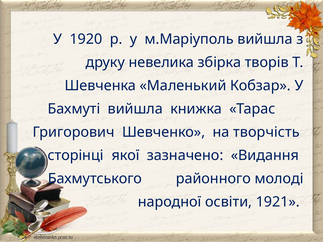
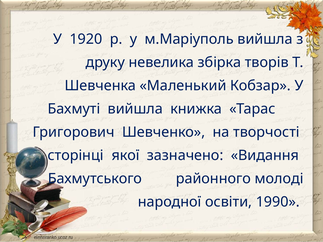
творчість: творчість -> творчості
1921: 1921 -> 1990
